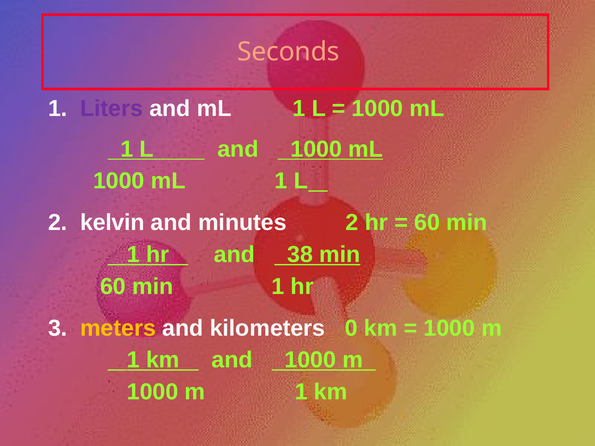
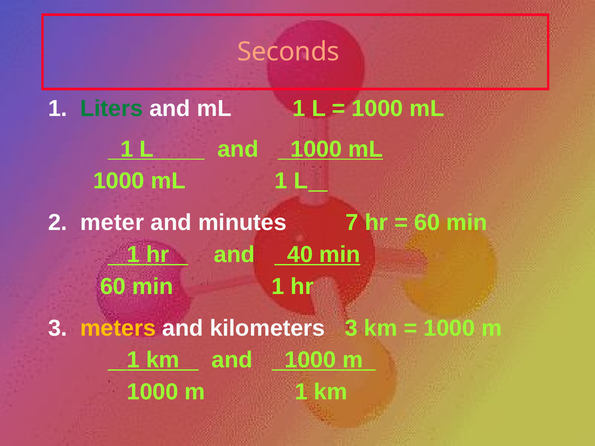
Liters colour: purple -> green
kelvin: kelvin -> meter
minutes 2: 2 -> 7
38: 38 -> 40
kilometers 0: 0 -> 3
